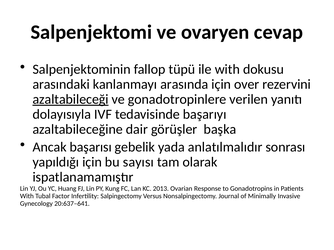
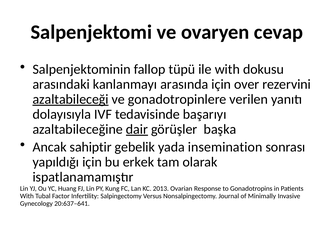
dair underline: none -> present
başarısı: başarısı -> sahiptir
anlatılmalıdır: anlatılmalıdır -> insemination
sayısı: sayısı -> erkek
